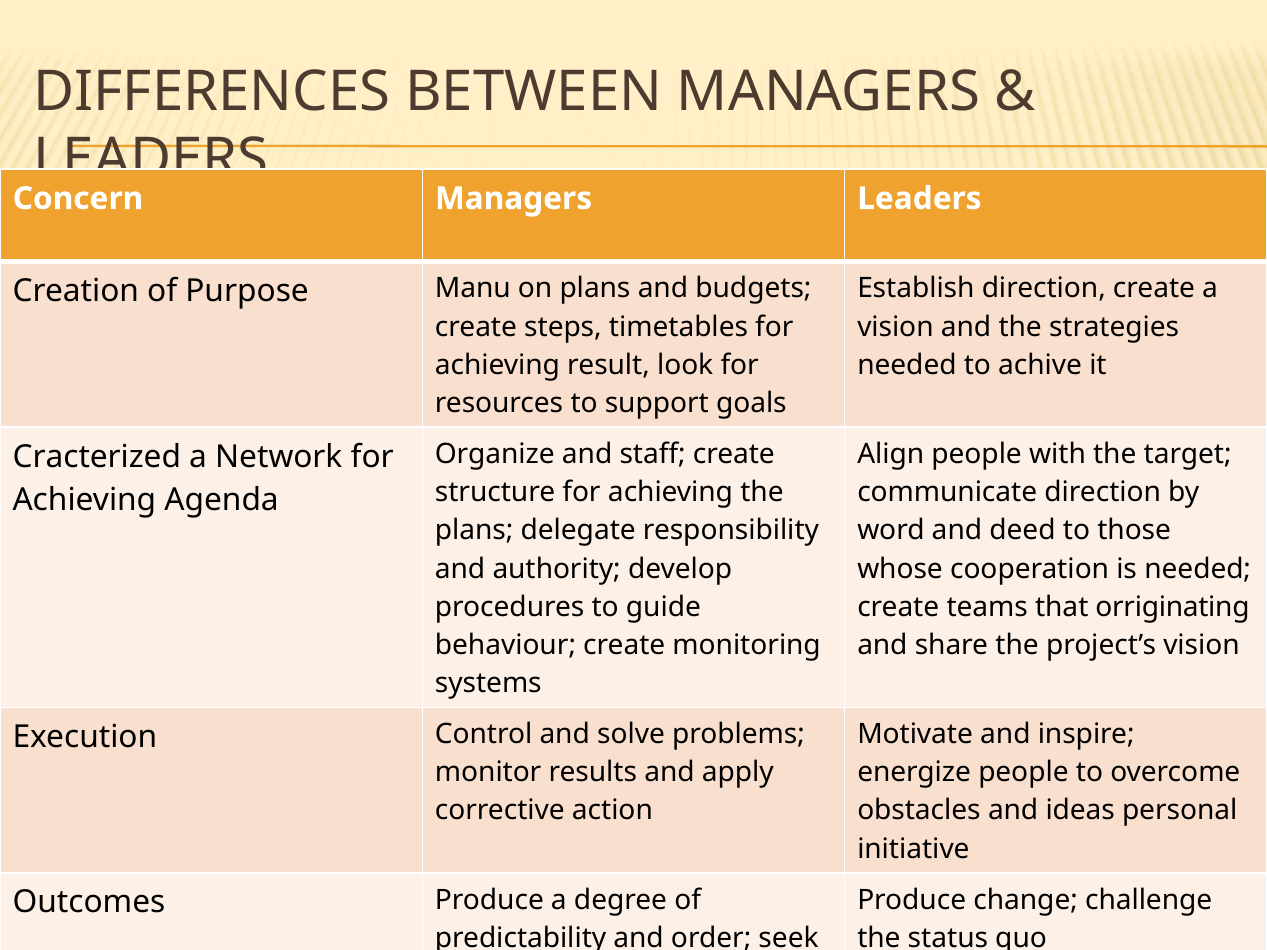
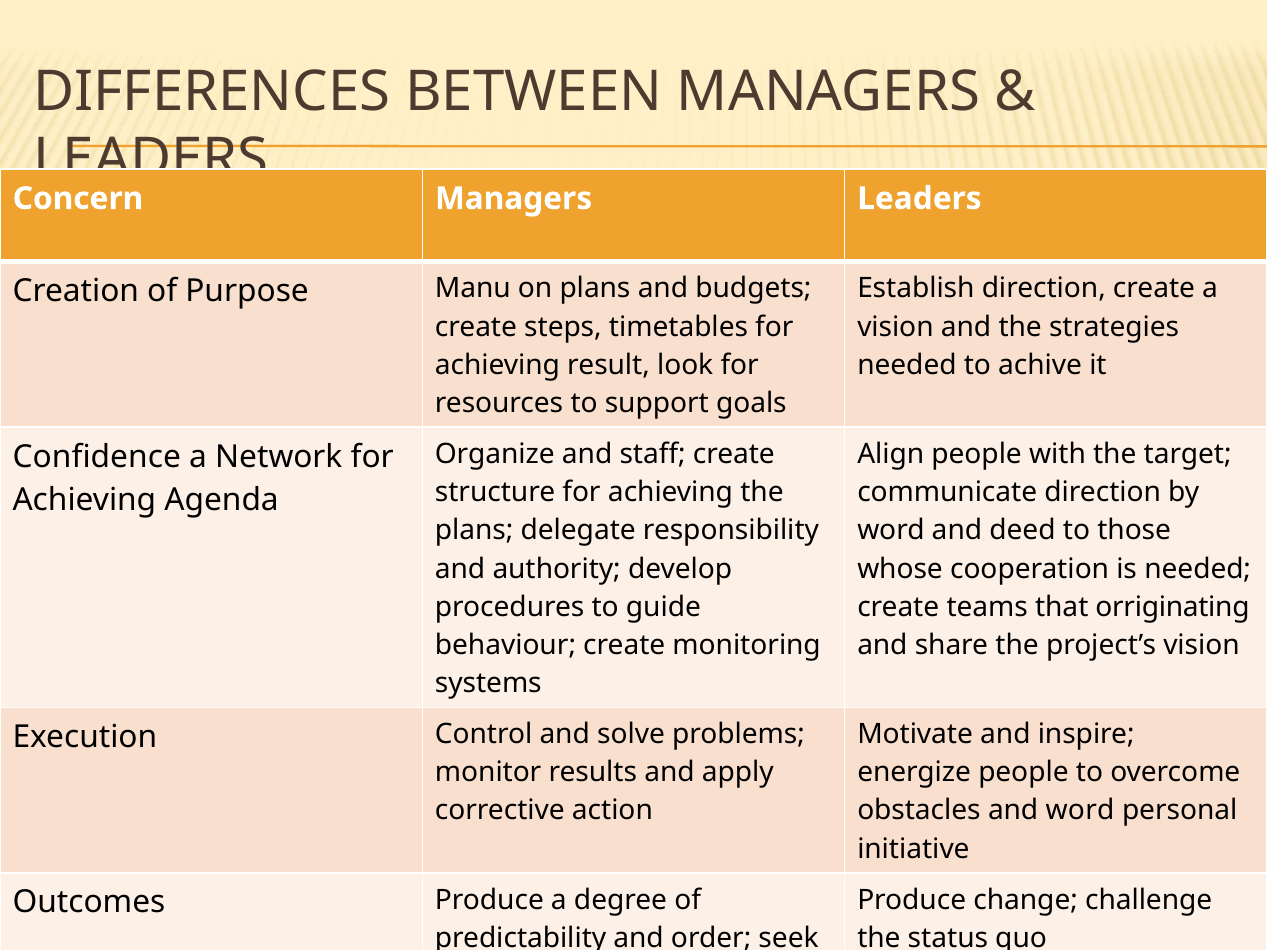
Cracterized: Cracterized -> Confidence
and ideas: ideas -> word
